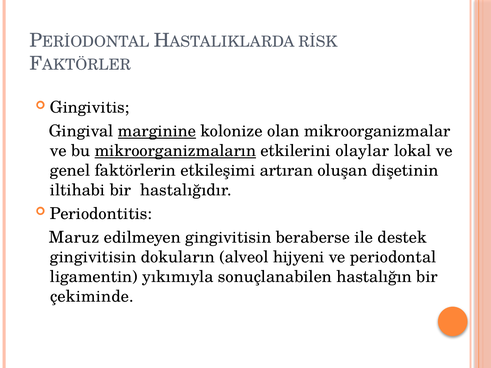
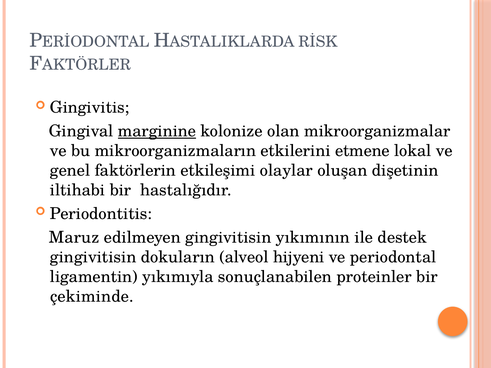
mikroorganizmaların underline: present -> none
olaylar: olaylar -> etmene
artıran: artıran -> olaylar
beraberse: beraberse -> yıkımının
hastalığın: hastalığın -> proteinler
